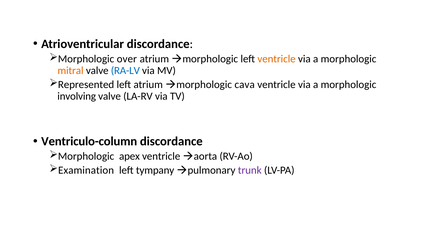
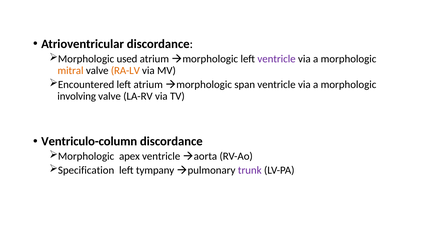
over: over -> used
ventricle at (277, 59) colour: orange -> purple
RA-LV colour: blue -> orange
Represented: Represented -> Encountered
cava: cava -> span
Examination: Examination -> Specification
